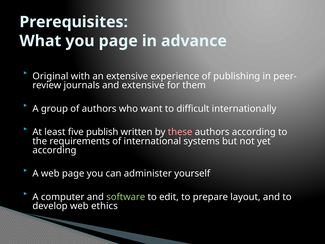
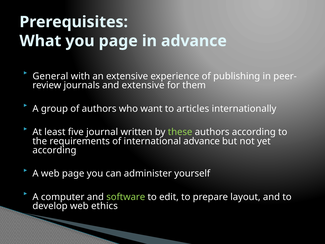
Original: Original -> General
difficult: difficult -> articles
publish: publish -> journal
these colour: pink -> light green
international systems: systems -> advance
